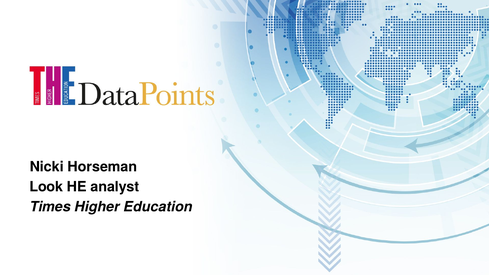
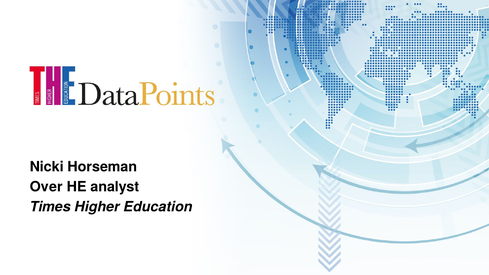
Look: Look -> Over
